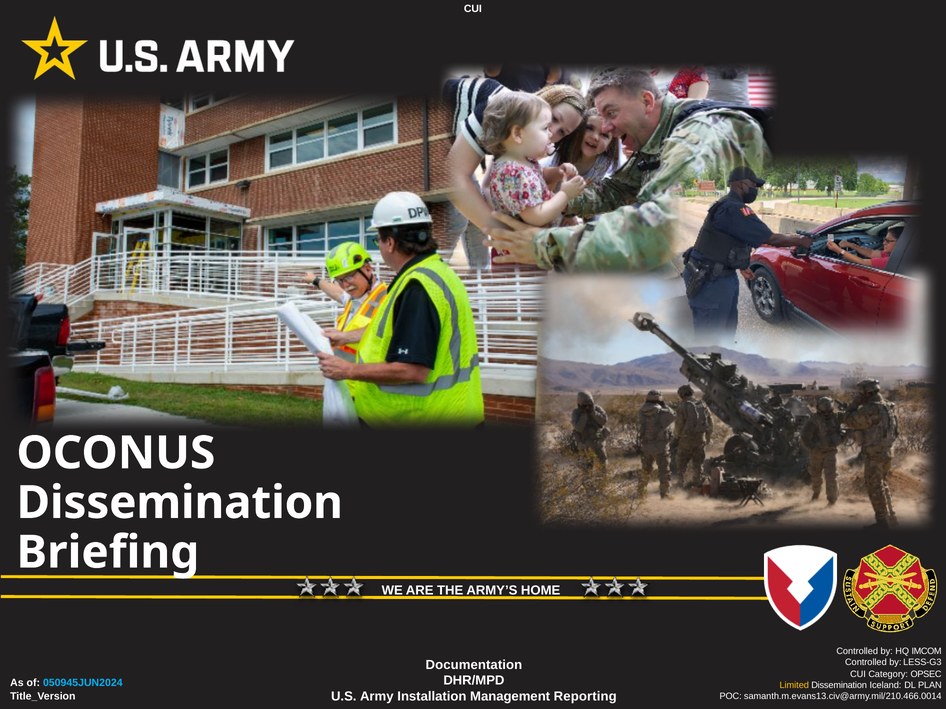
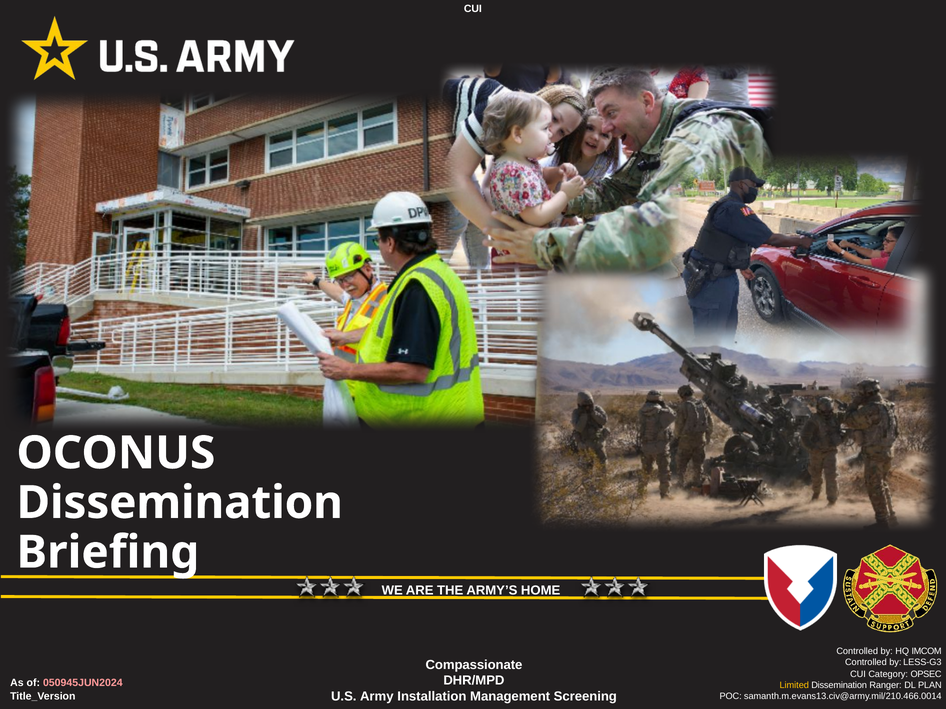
Documentation: Documentation -> Compassionate
050945JUN2024 colour: light blue -> pink
Iceland: Iceland -> Ranger
Reporting: Reporting -> Screening
